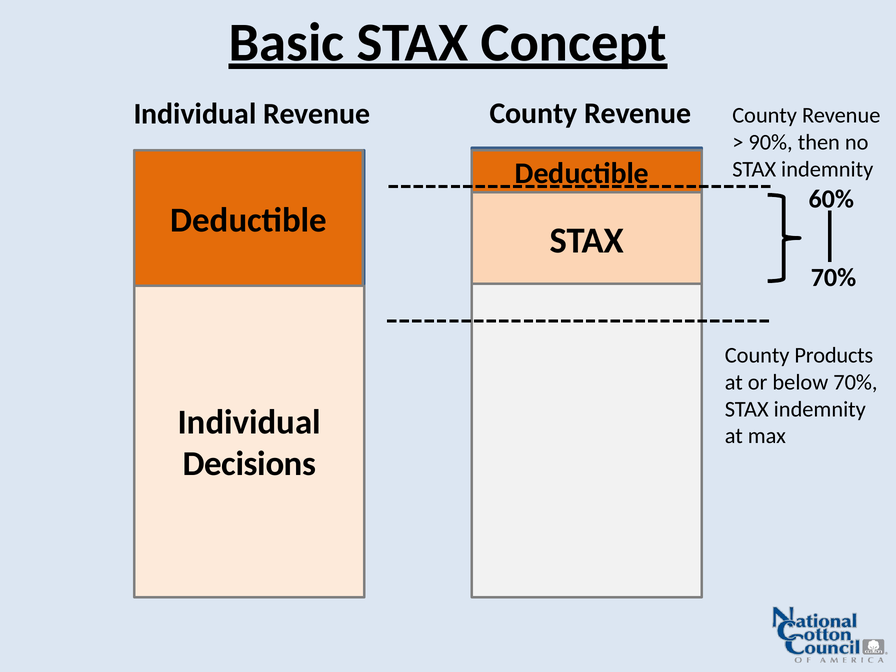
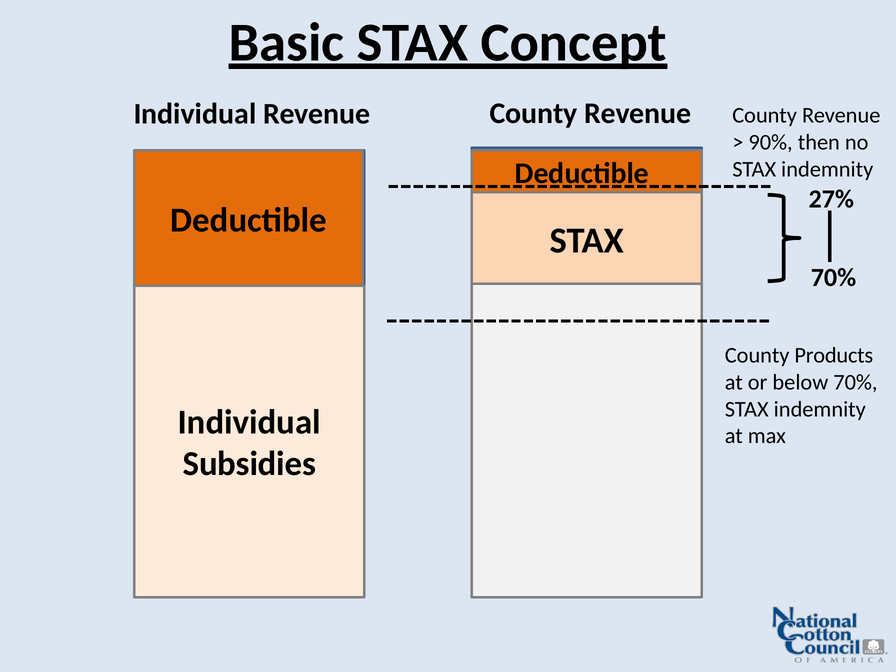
60%: 60% -> 27%
Decisions: Decisions -> Subsidies
